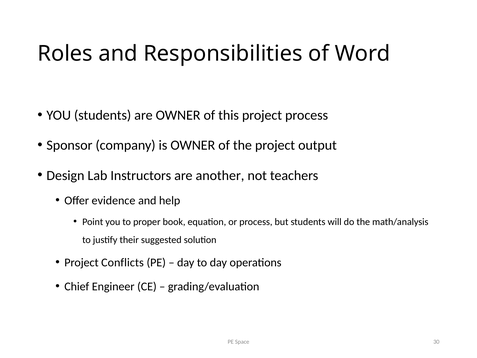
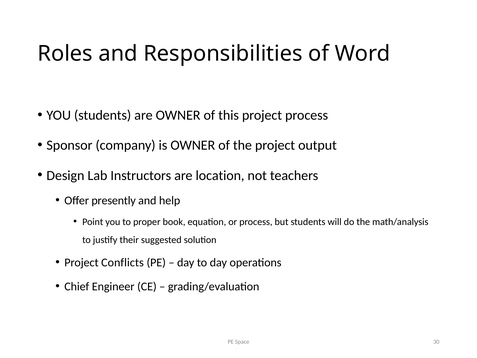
another: another -> location
evidence: evidence -> presently
